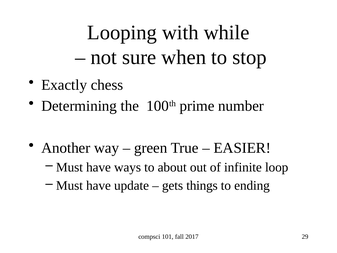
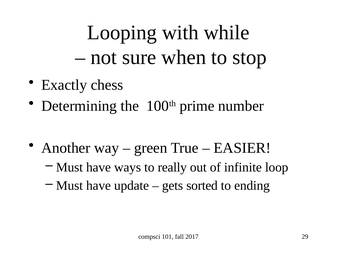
about: about -> really
things: things -> sorted
